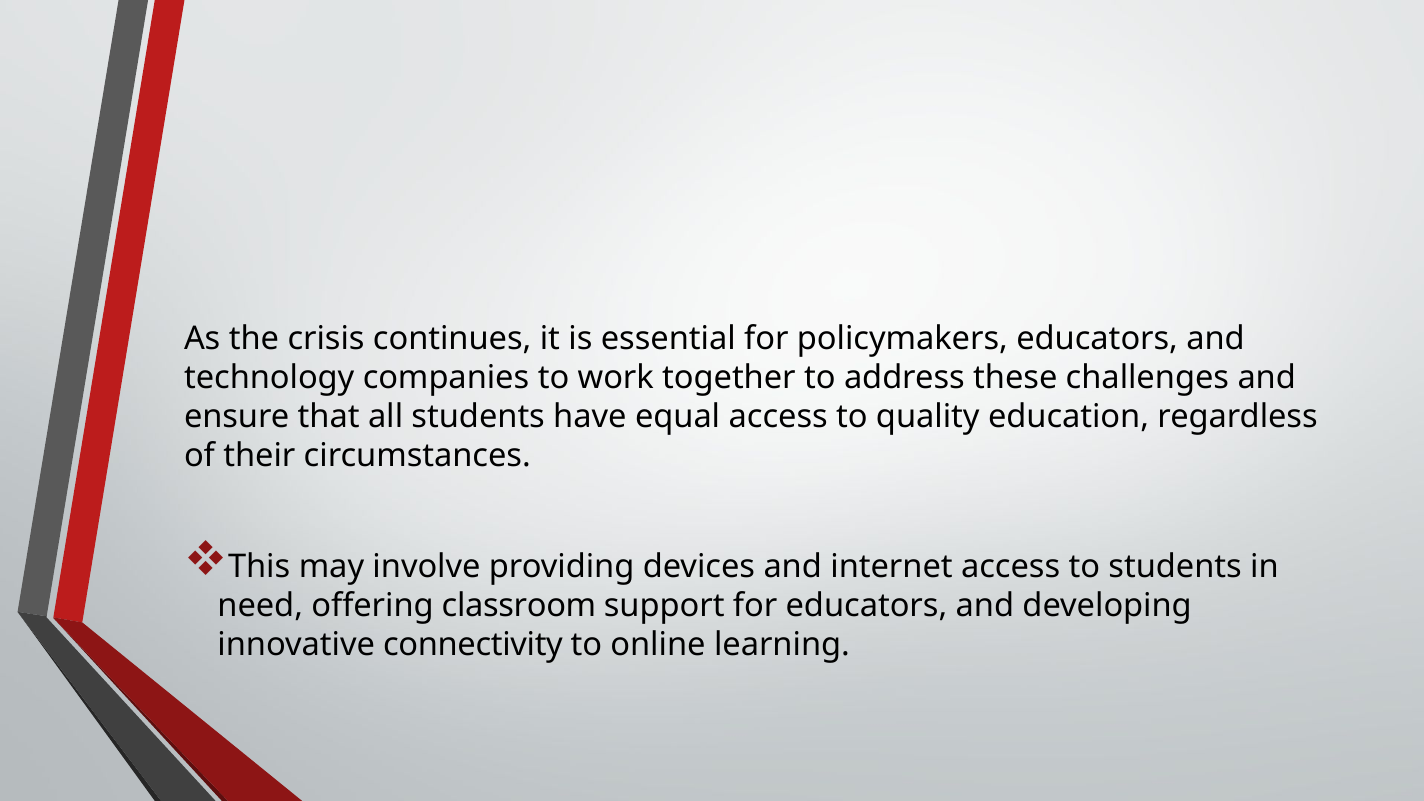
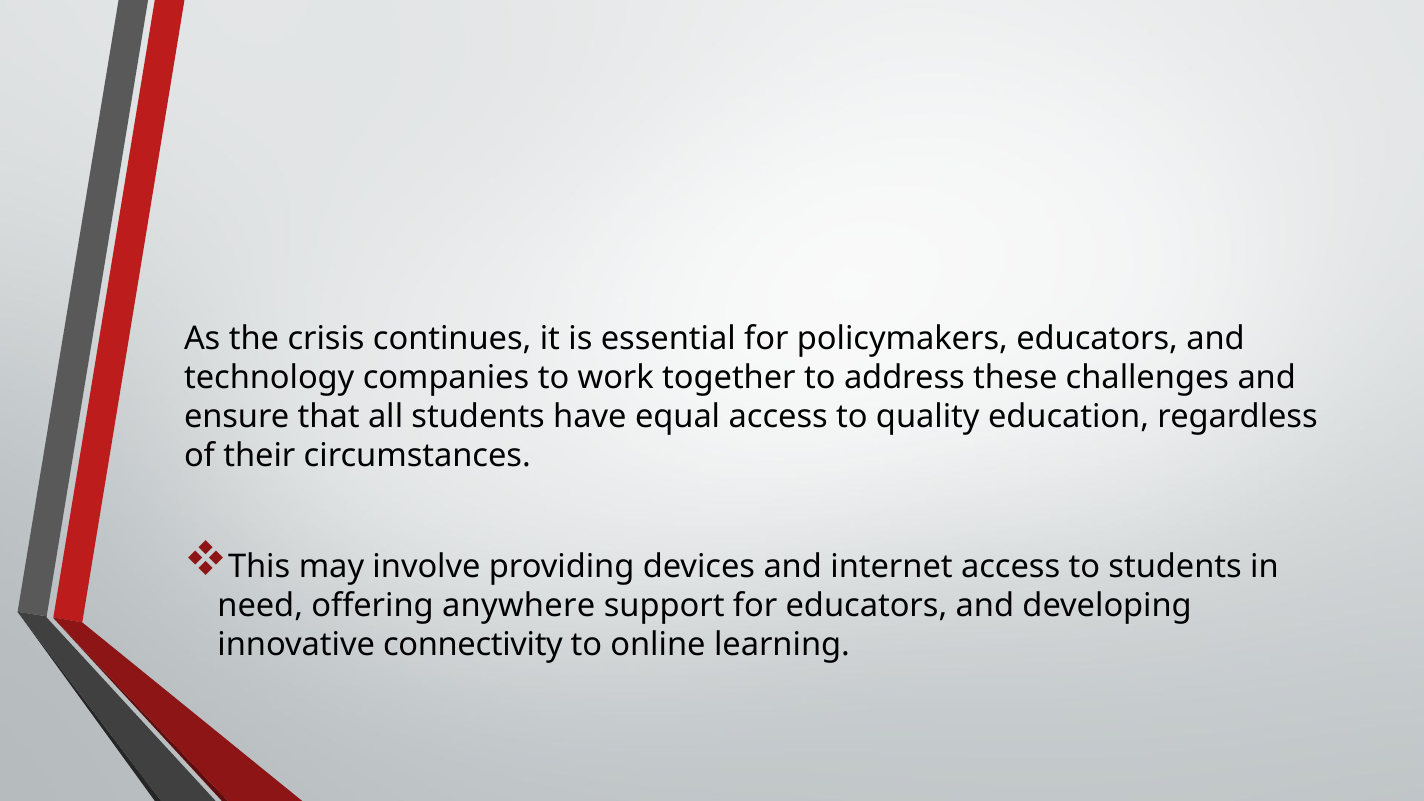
classroom: classroom -> anywhere
